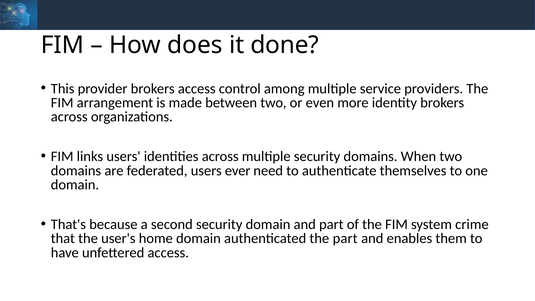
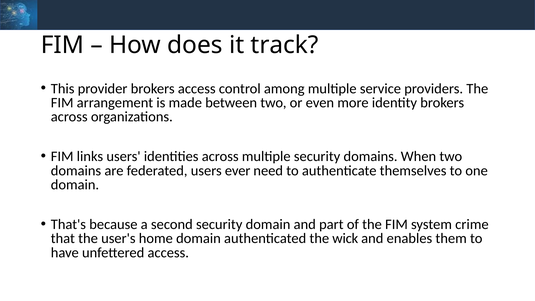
done: done -> track
the part: part -> wick
